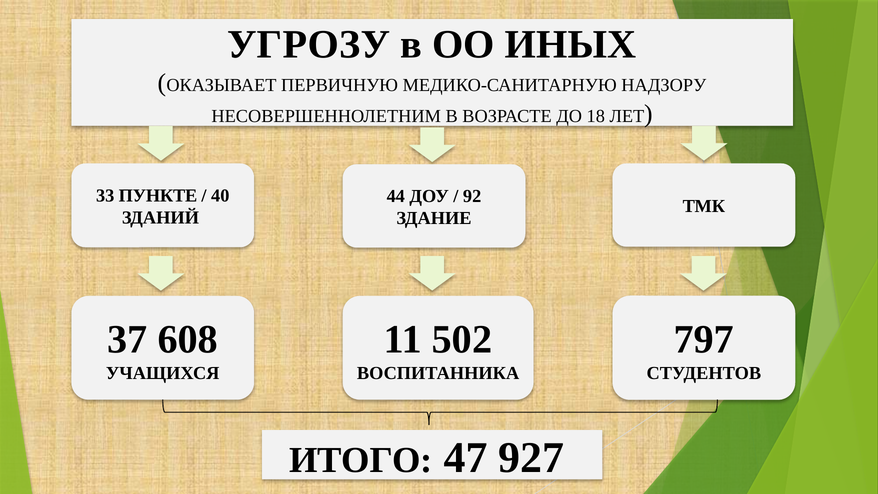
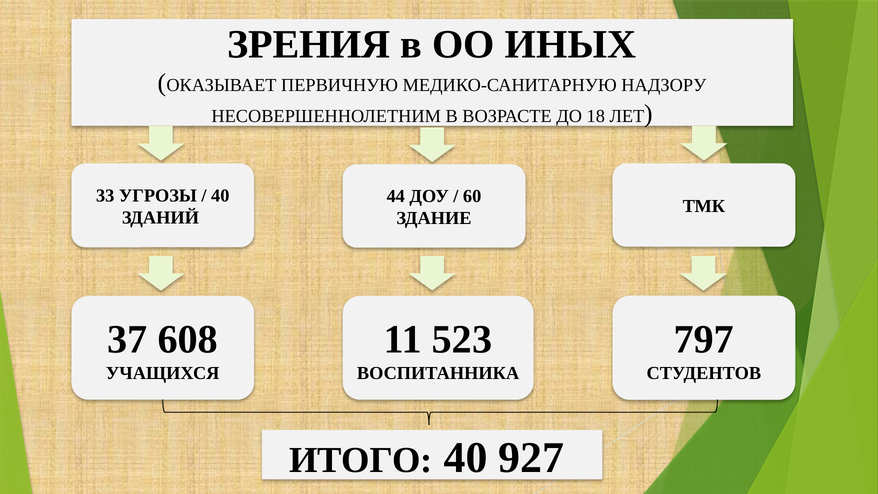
УГРОЗУ: УГРОЗУ -> ЗРЕНИЯ
ПУНКТЕ: ПУНКТЕ -> УГРОЗЫ
92: 92 -> 60
502: 502 -> 523
ИТОГО 47: 47 -> 40
